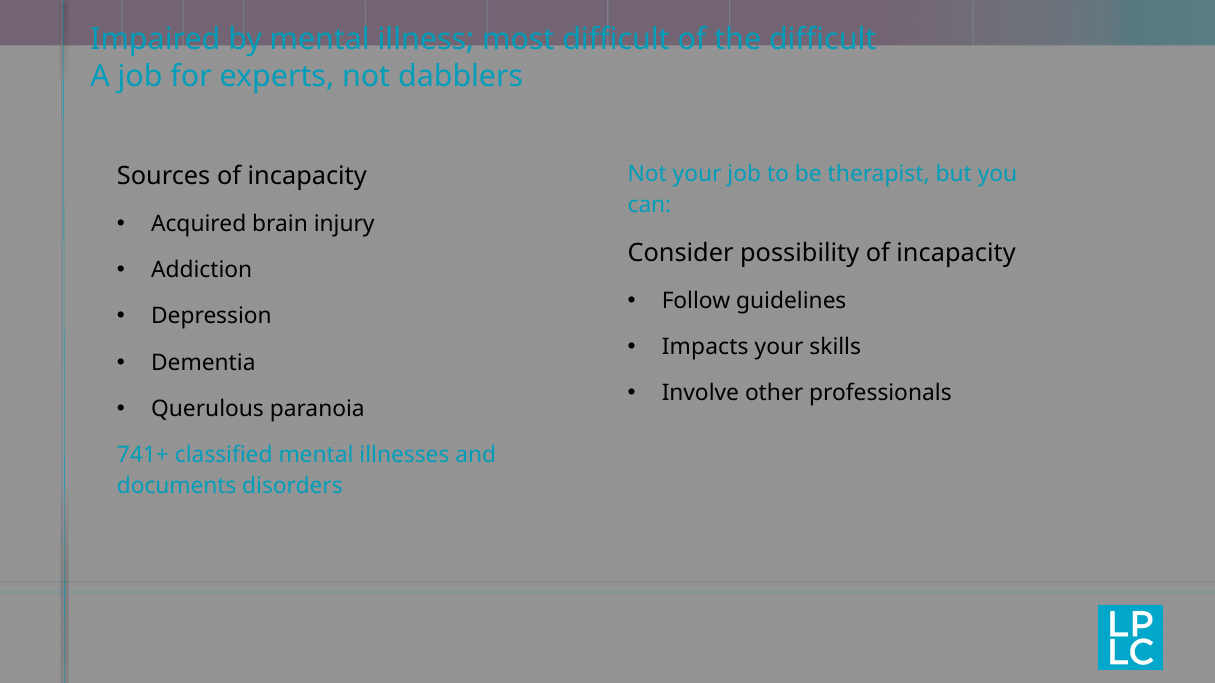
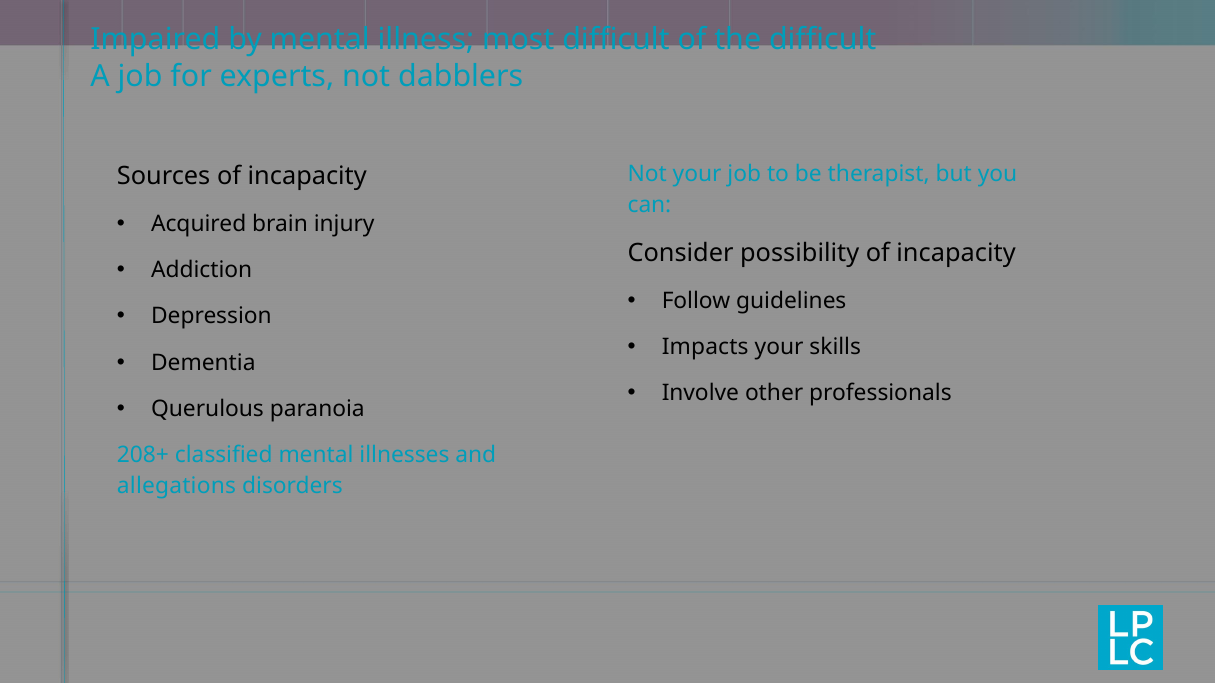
741+: 741+ -> 208+
documents: documents -> allegations
